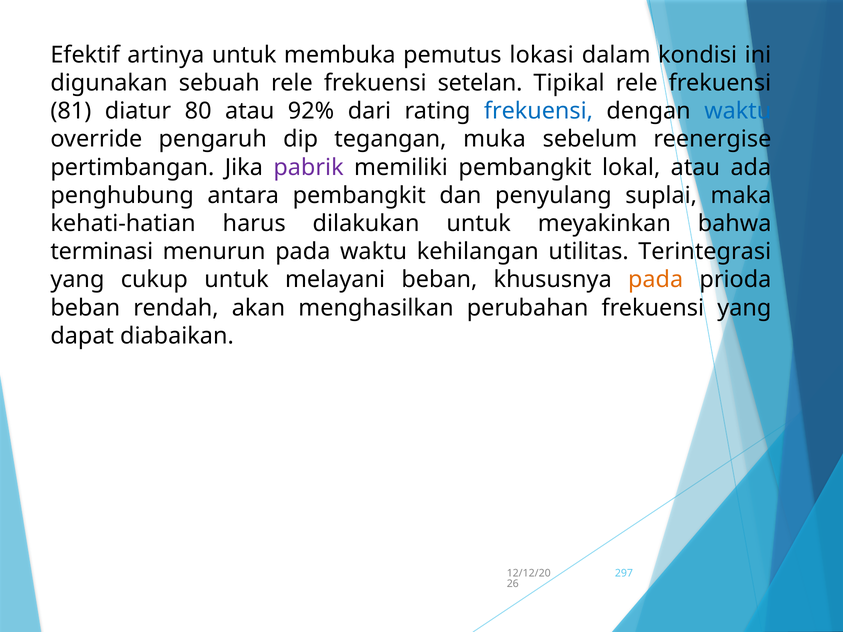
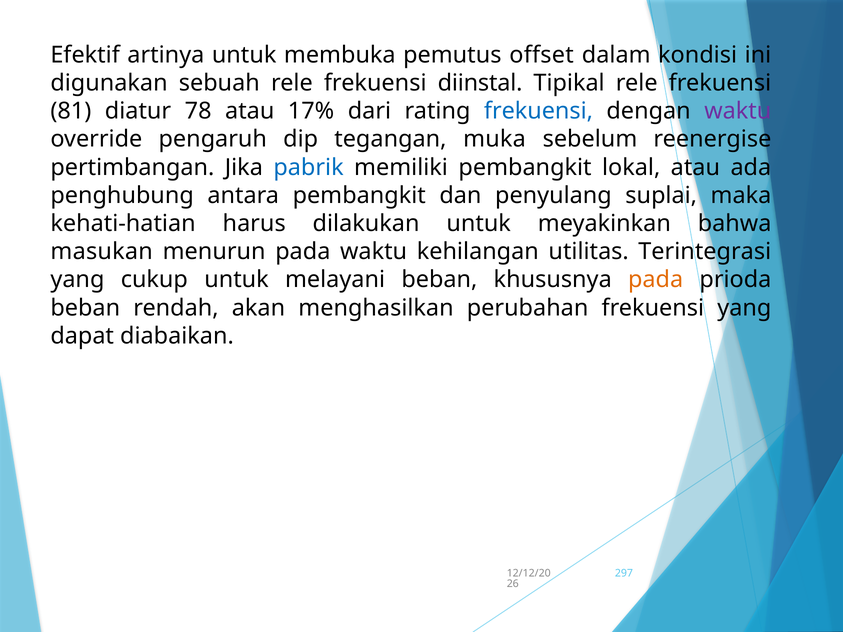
lokasi: lokasi -> offset
setelan: setelan -> diinstal
80: 80 -> 78
92%: 92% -> 17%
waktu at (738, 111) colour: blue -> purple
pabrik colour: purple -> blue
terminasi: terminasi -> masukan
